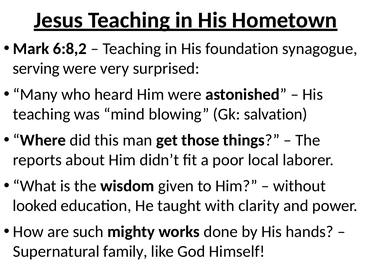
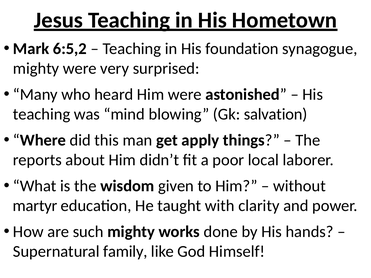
6:8,2: 6:8,2 -> 6:5,2
serving at (36, 69): serving -> mighty
those: those -> apply
looked: looked -> martyr
